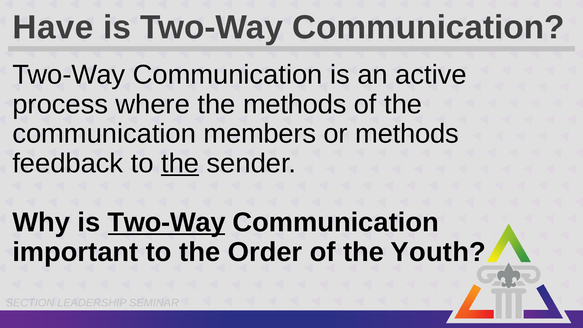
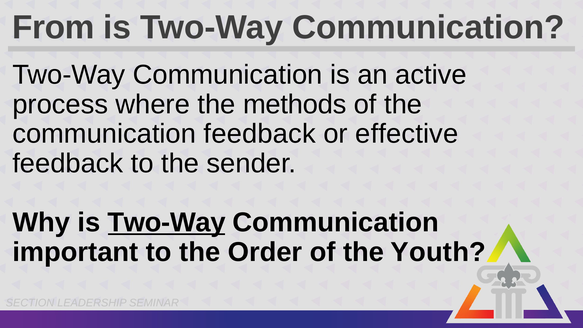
Have: Have -> From
communication members: members -> feedback
or methods: methods -> effective
the at (180, 163) underline: present -> none
